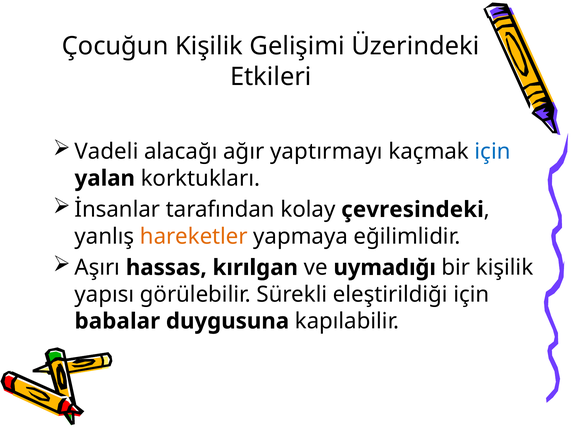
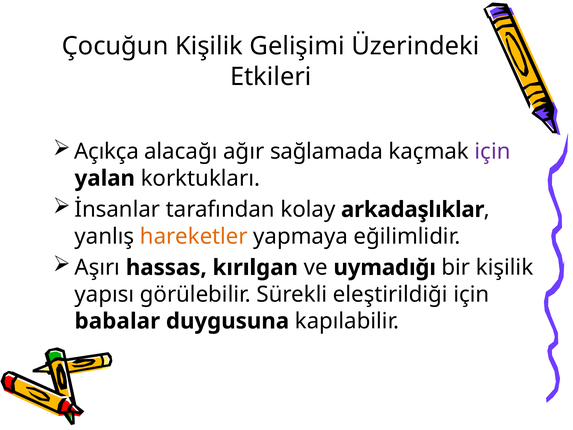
Vadeli: Vadeli -> Açıkça
yaptırmayı: yaptırmayı -> sağlamada
için at (493, 152) colour: blue -> purple
çevresindeki: çevresindeki -> arkadaşlıklar
